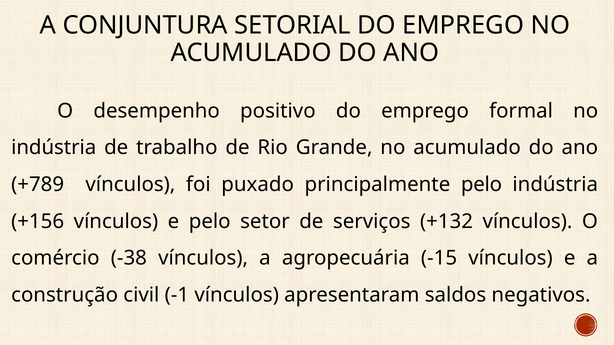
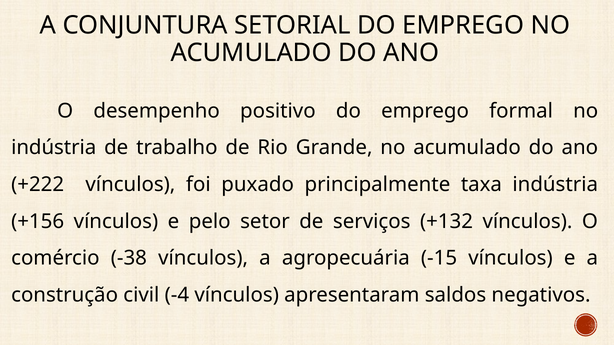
+789: +789 -> +222
principalmente pelo: pelo -> taxa
-1: -1 -> -4
